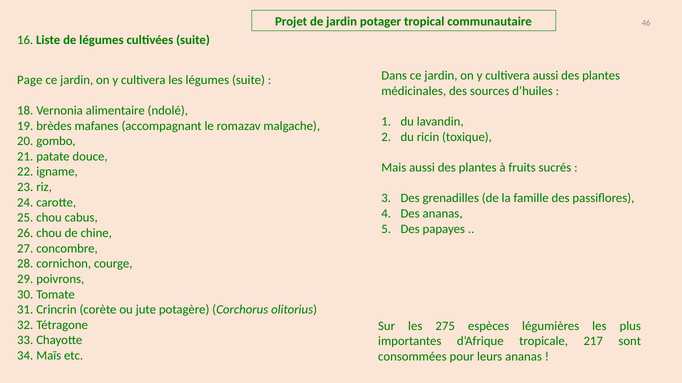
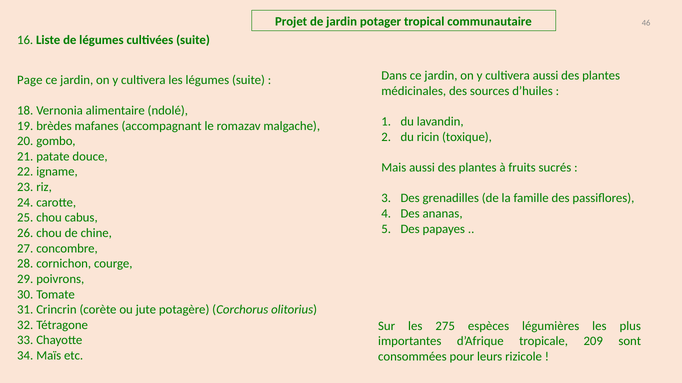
217: 217 -> 209
leurs ananas: ananas -> rizicole
